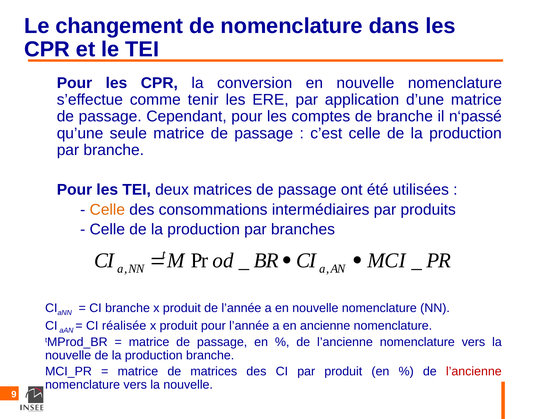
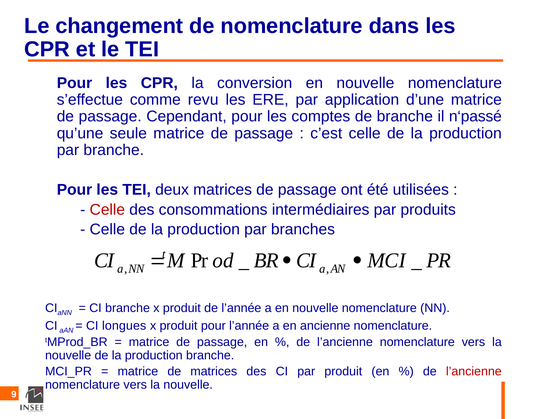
tenir: tenir -> revu
Celle at (107, 210) colour: orange -> red
réalisée: réalisée -> longues
